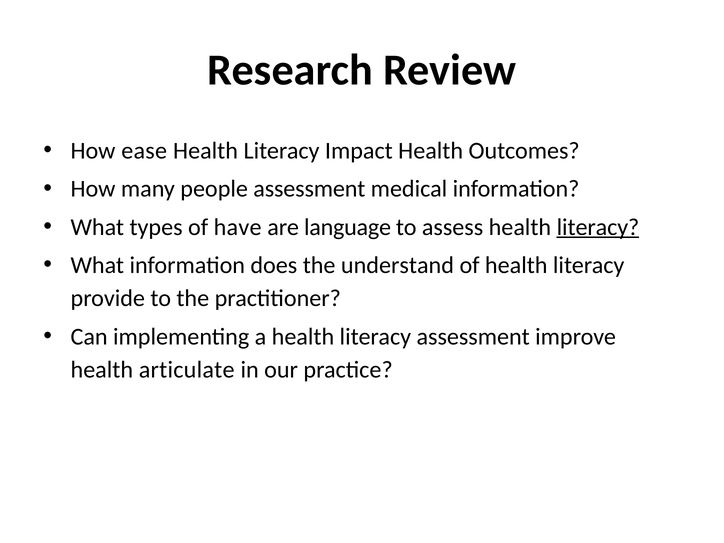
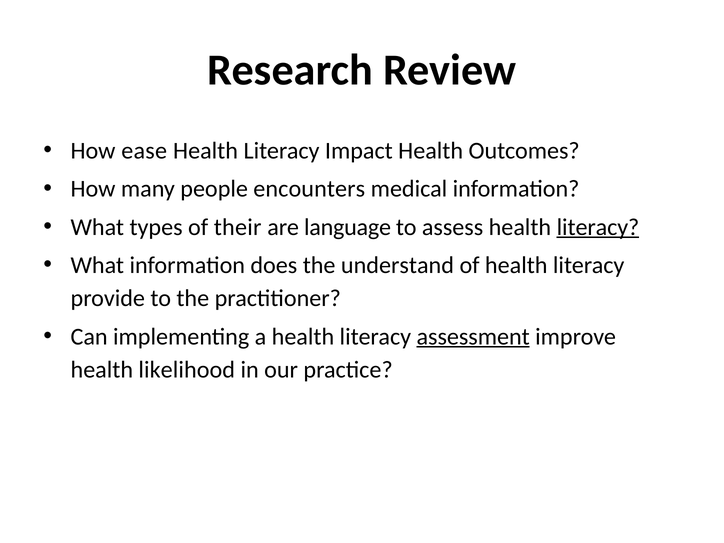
people assessment: assessment -> encounters
have: have -> their
assessment at (473, 337) underline: none -> present
articulate: articulate -> likelihood
